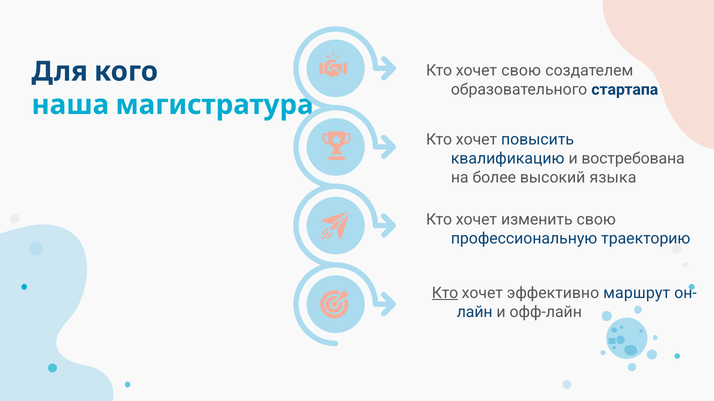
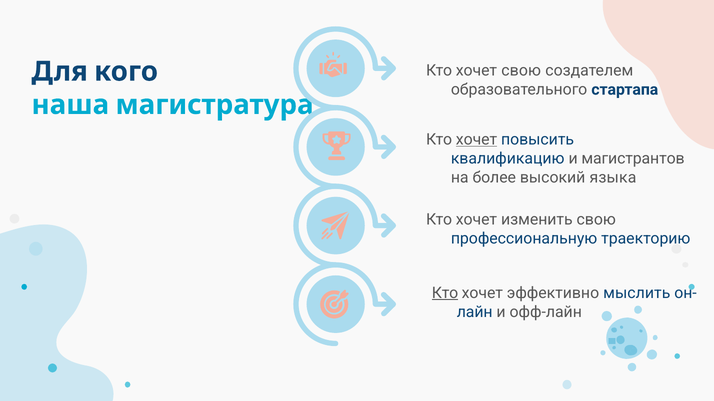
хочет at (476, 140) underline: none -> present
востребована: востребована -> магистрантов
маршрут: маршрут -> мыслить
